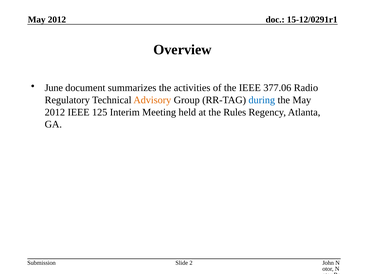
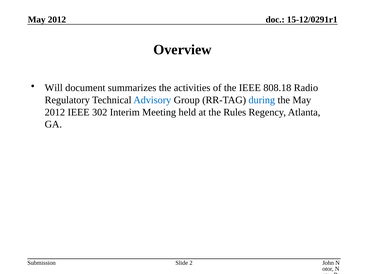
June: June -> Will
377.06: 377.06 -> 808.18
Advisory colour: orange -> blue
125: 125 -> 302
